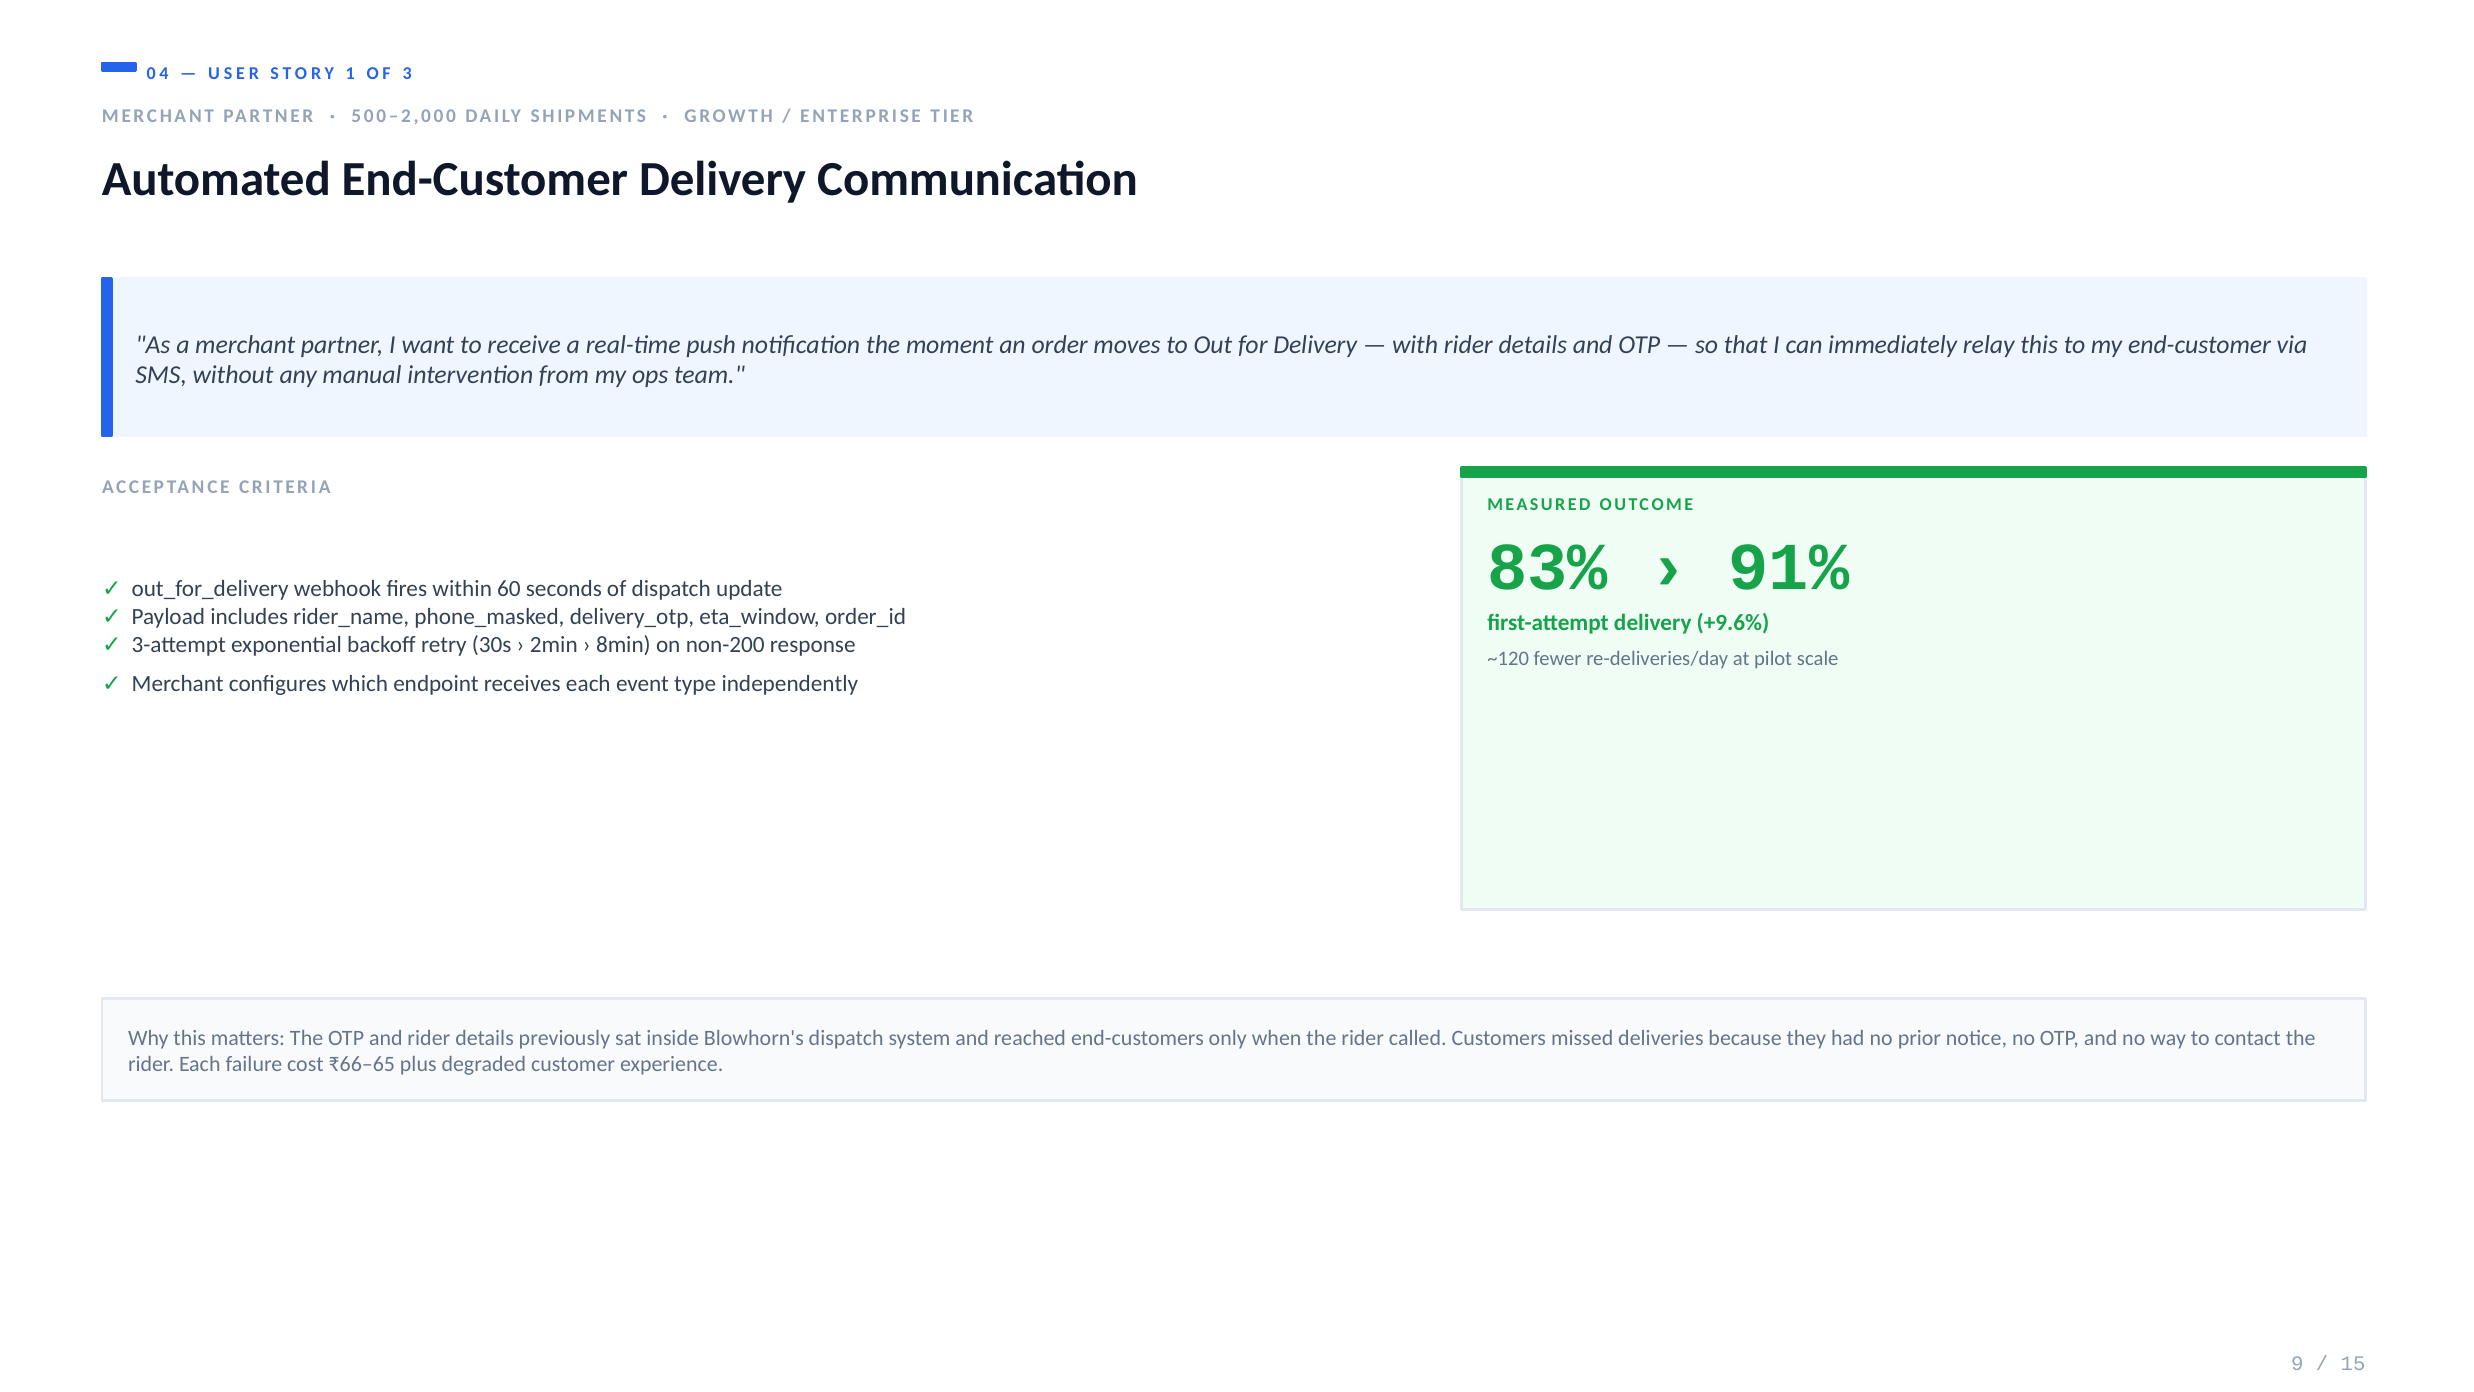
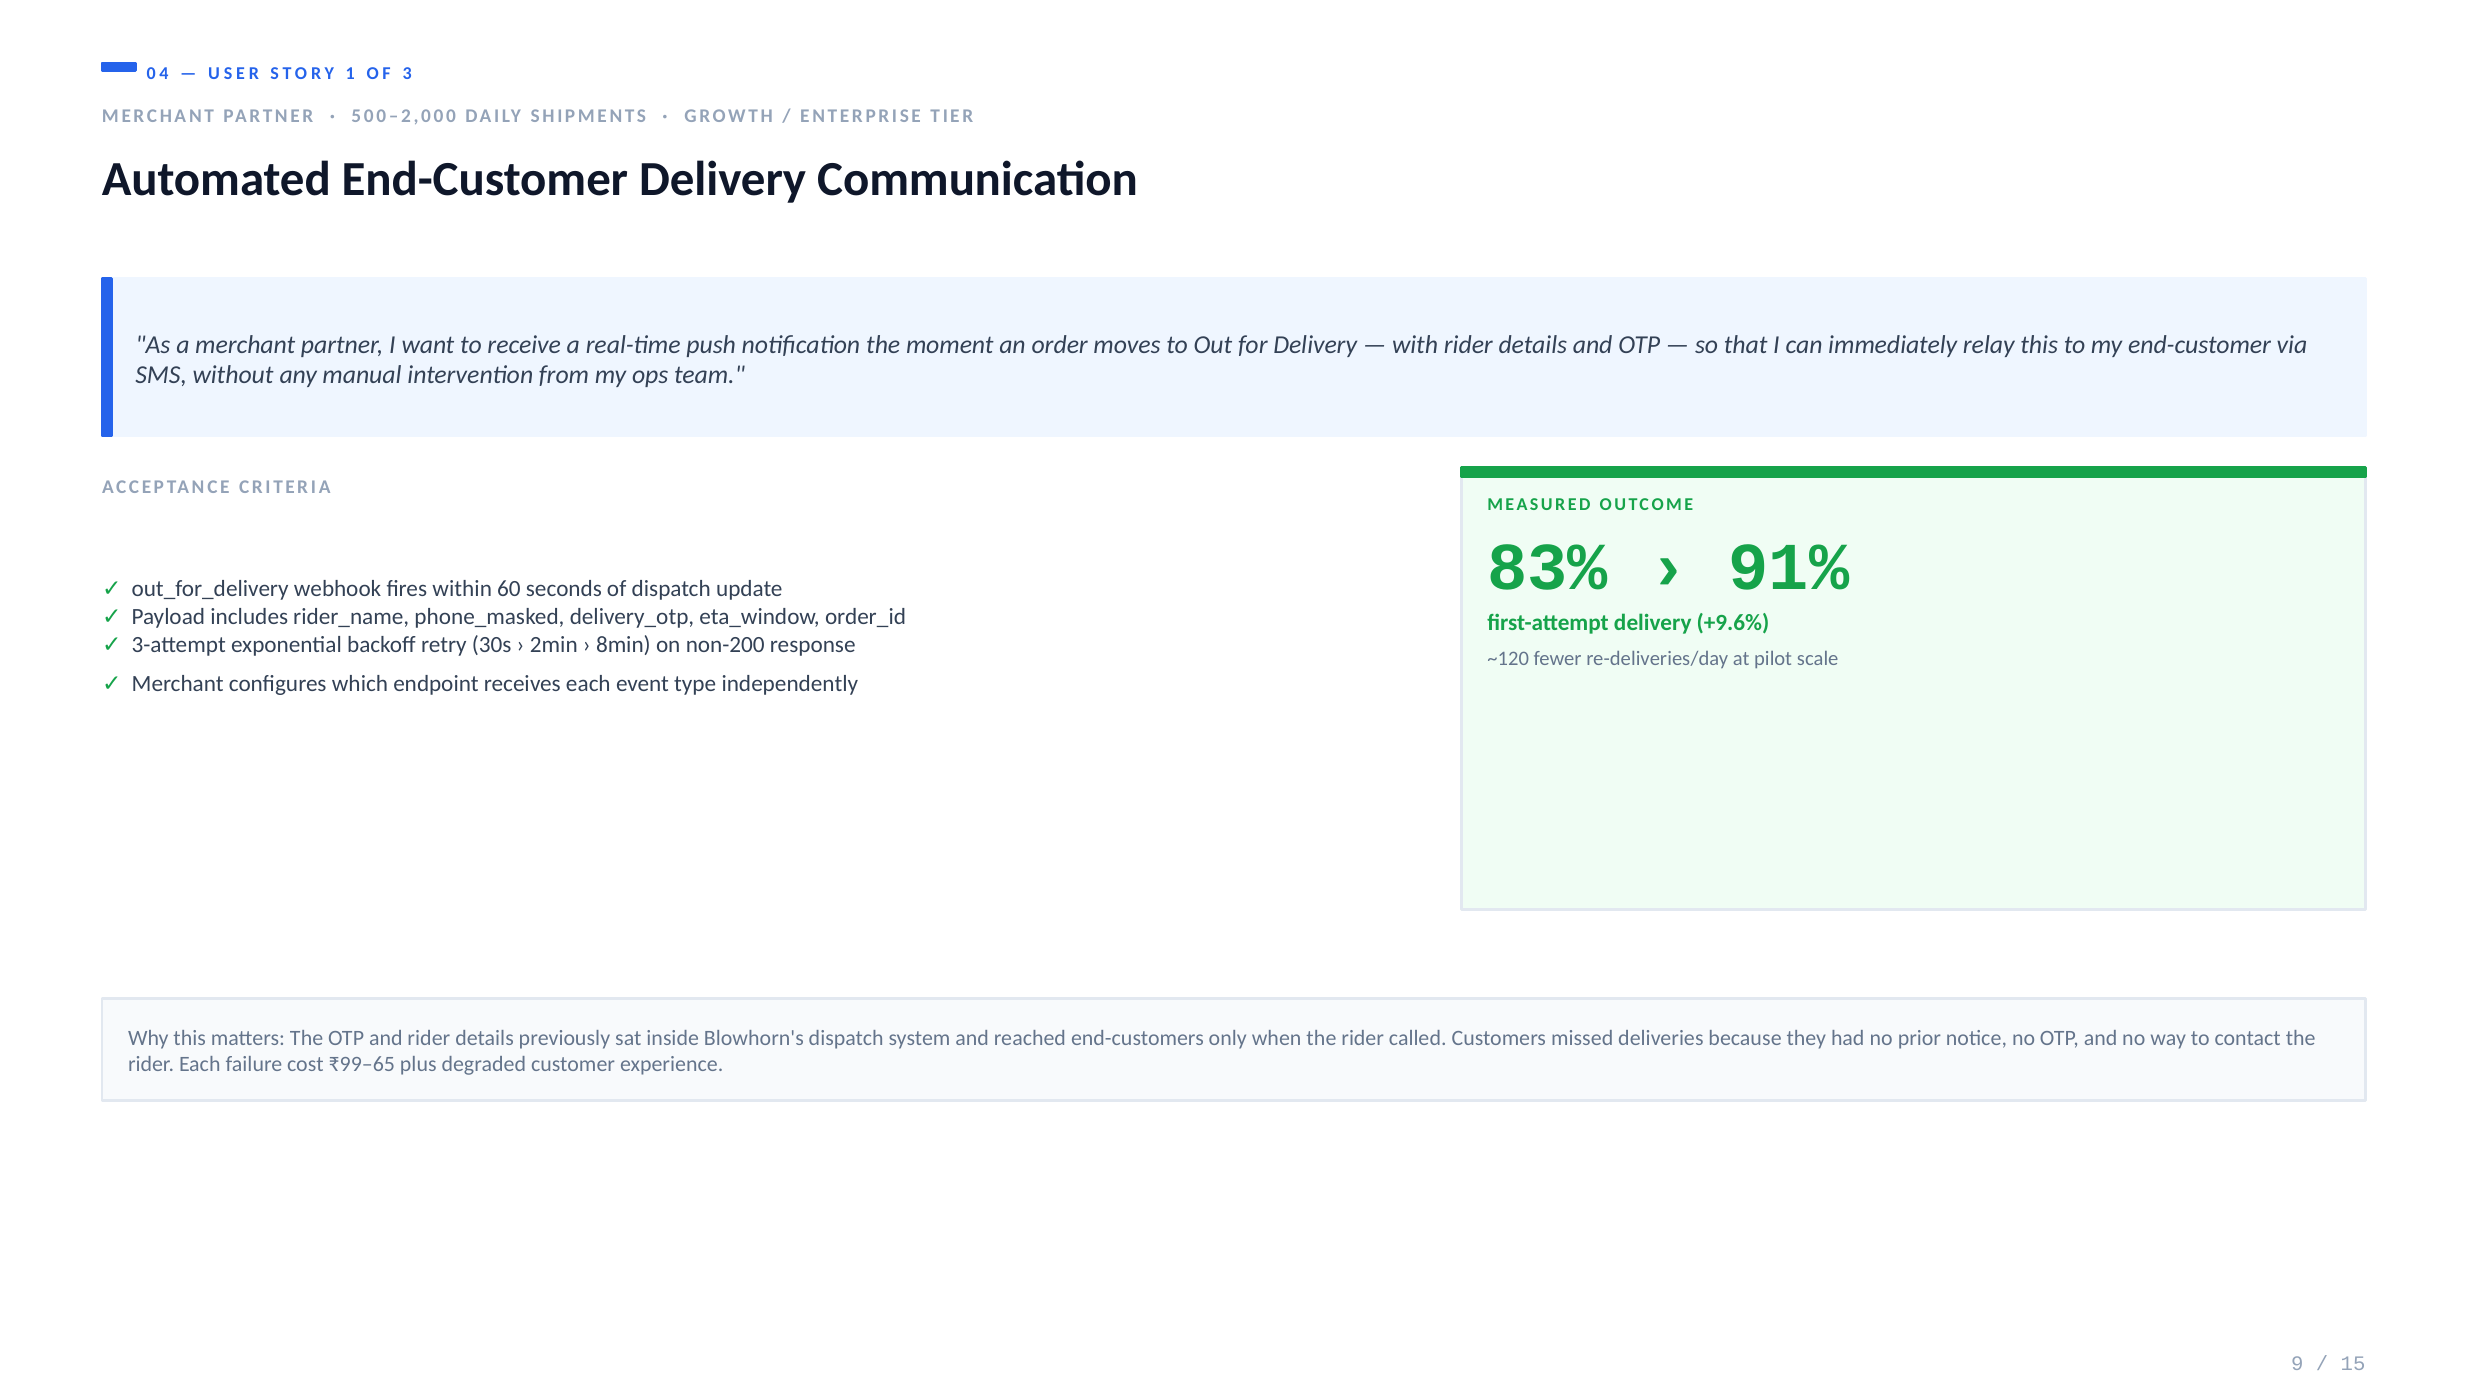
₹66–65: ₹66–65 -> ₹99–65
